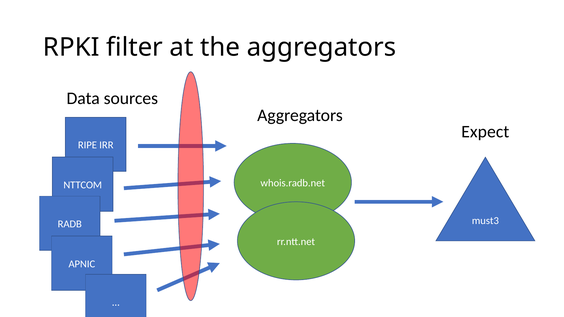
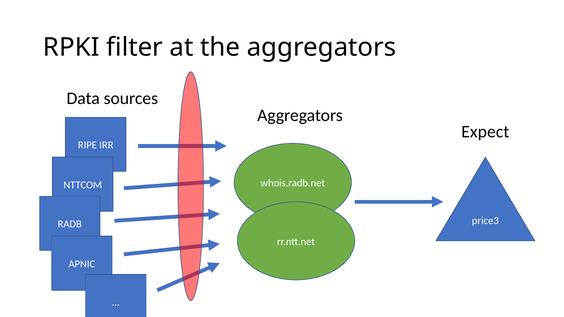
must3: must3 -> price3
